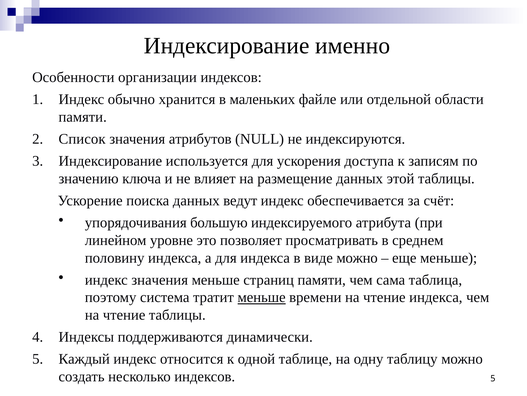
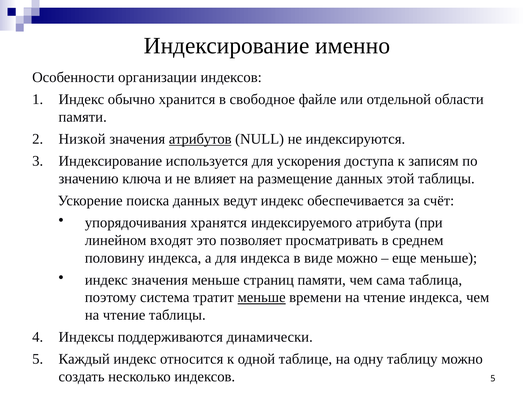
маленьких: маленьких -> свободное
Список: Список -> Низкой
атрибутов underline: none -> present
большую: большую -> хранятся
уровне: уровне -> входят
